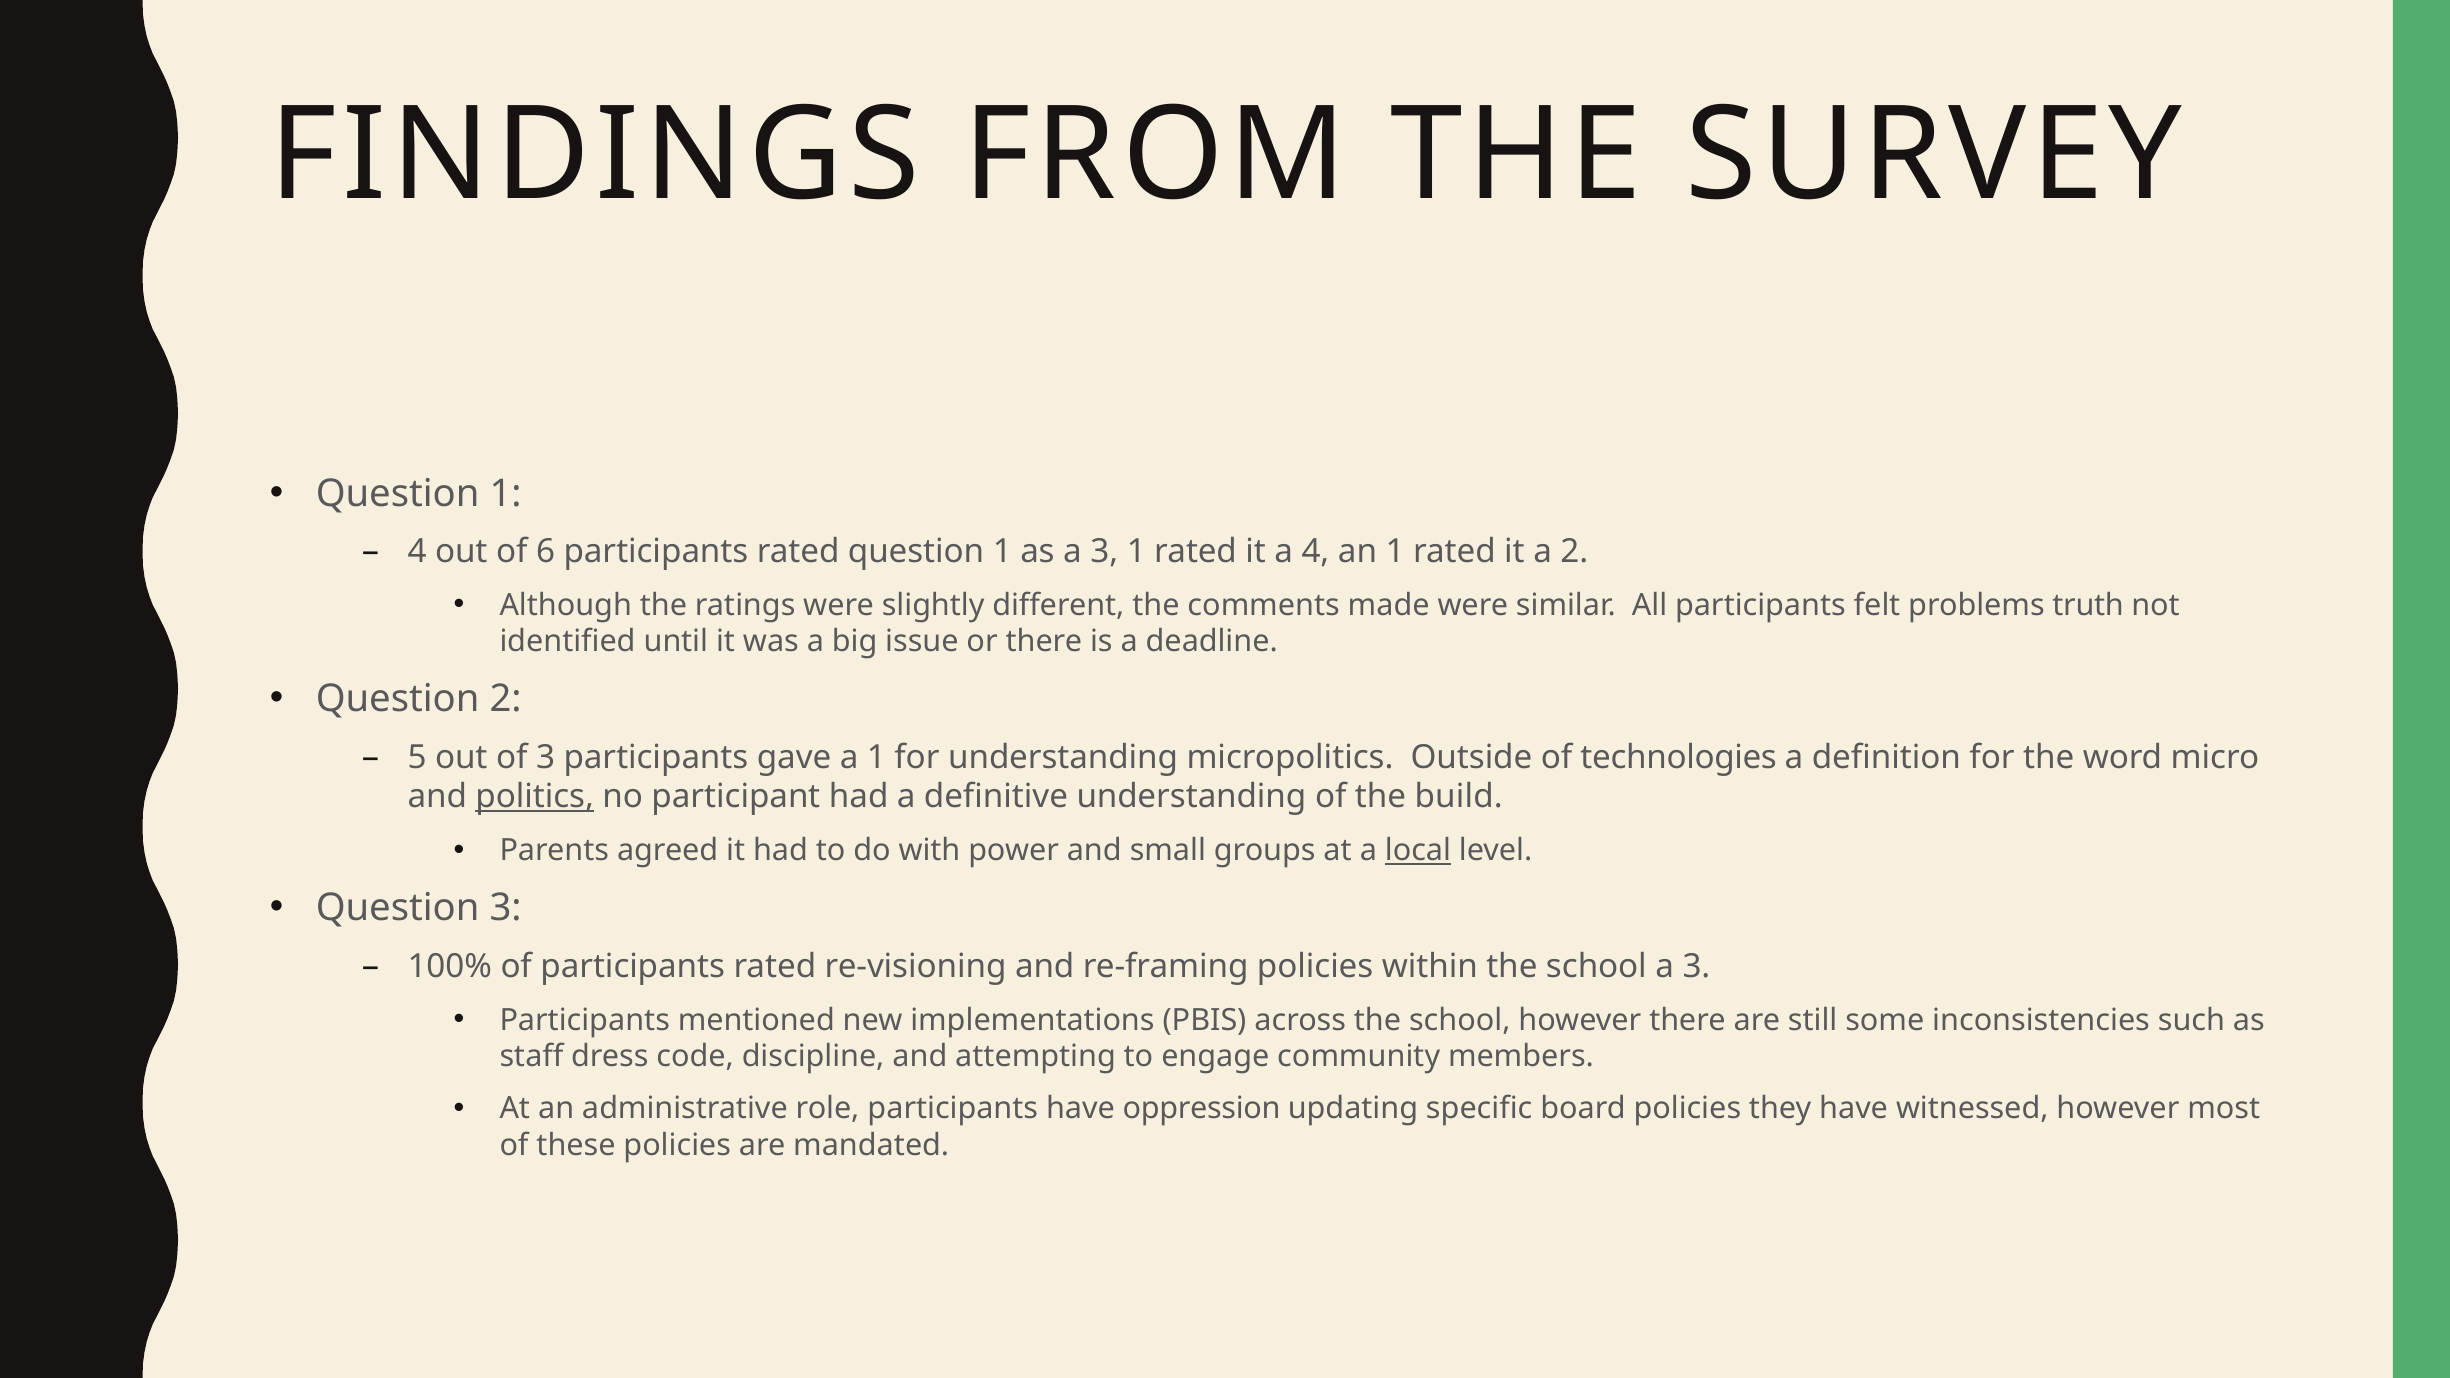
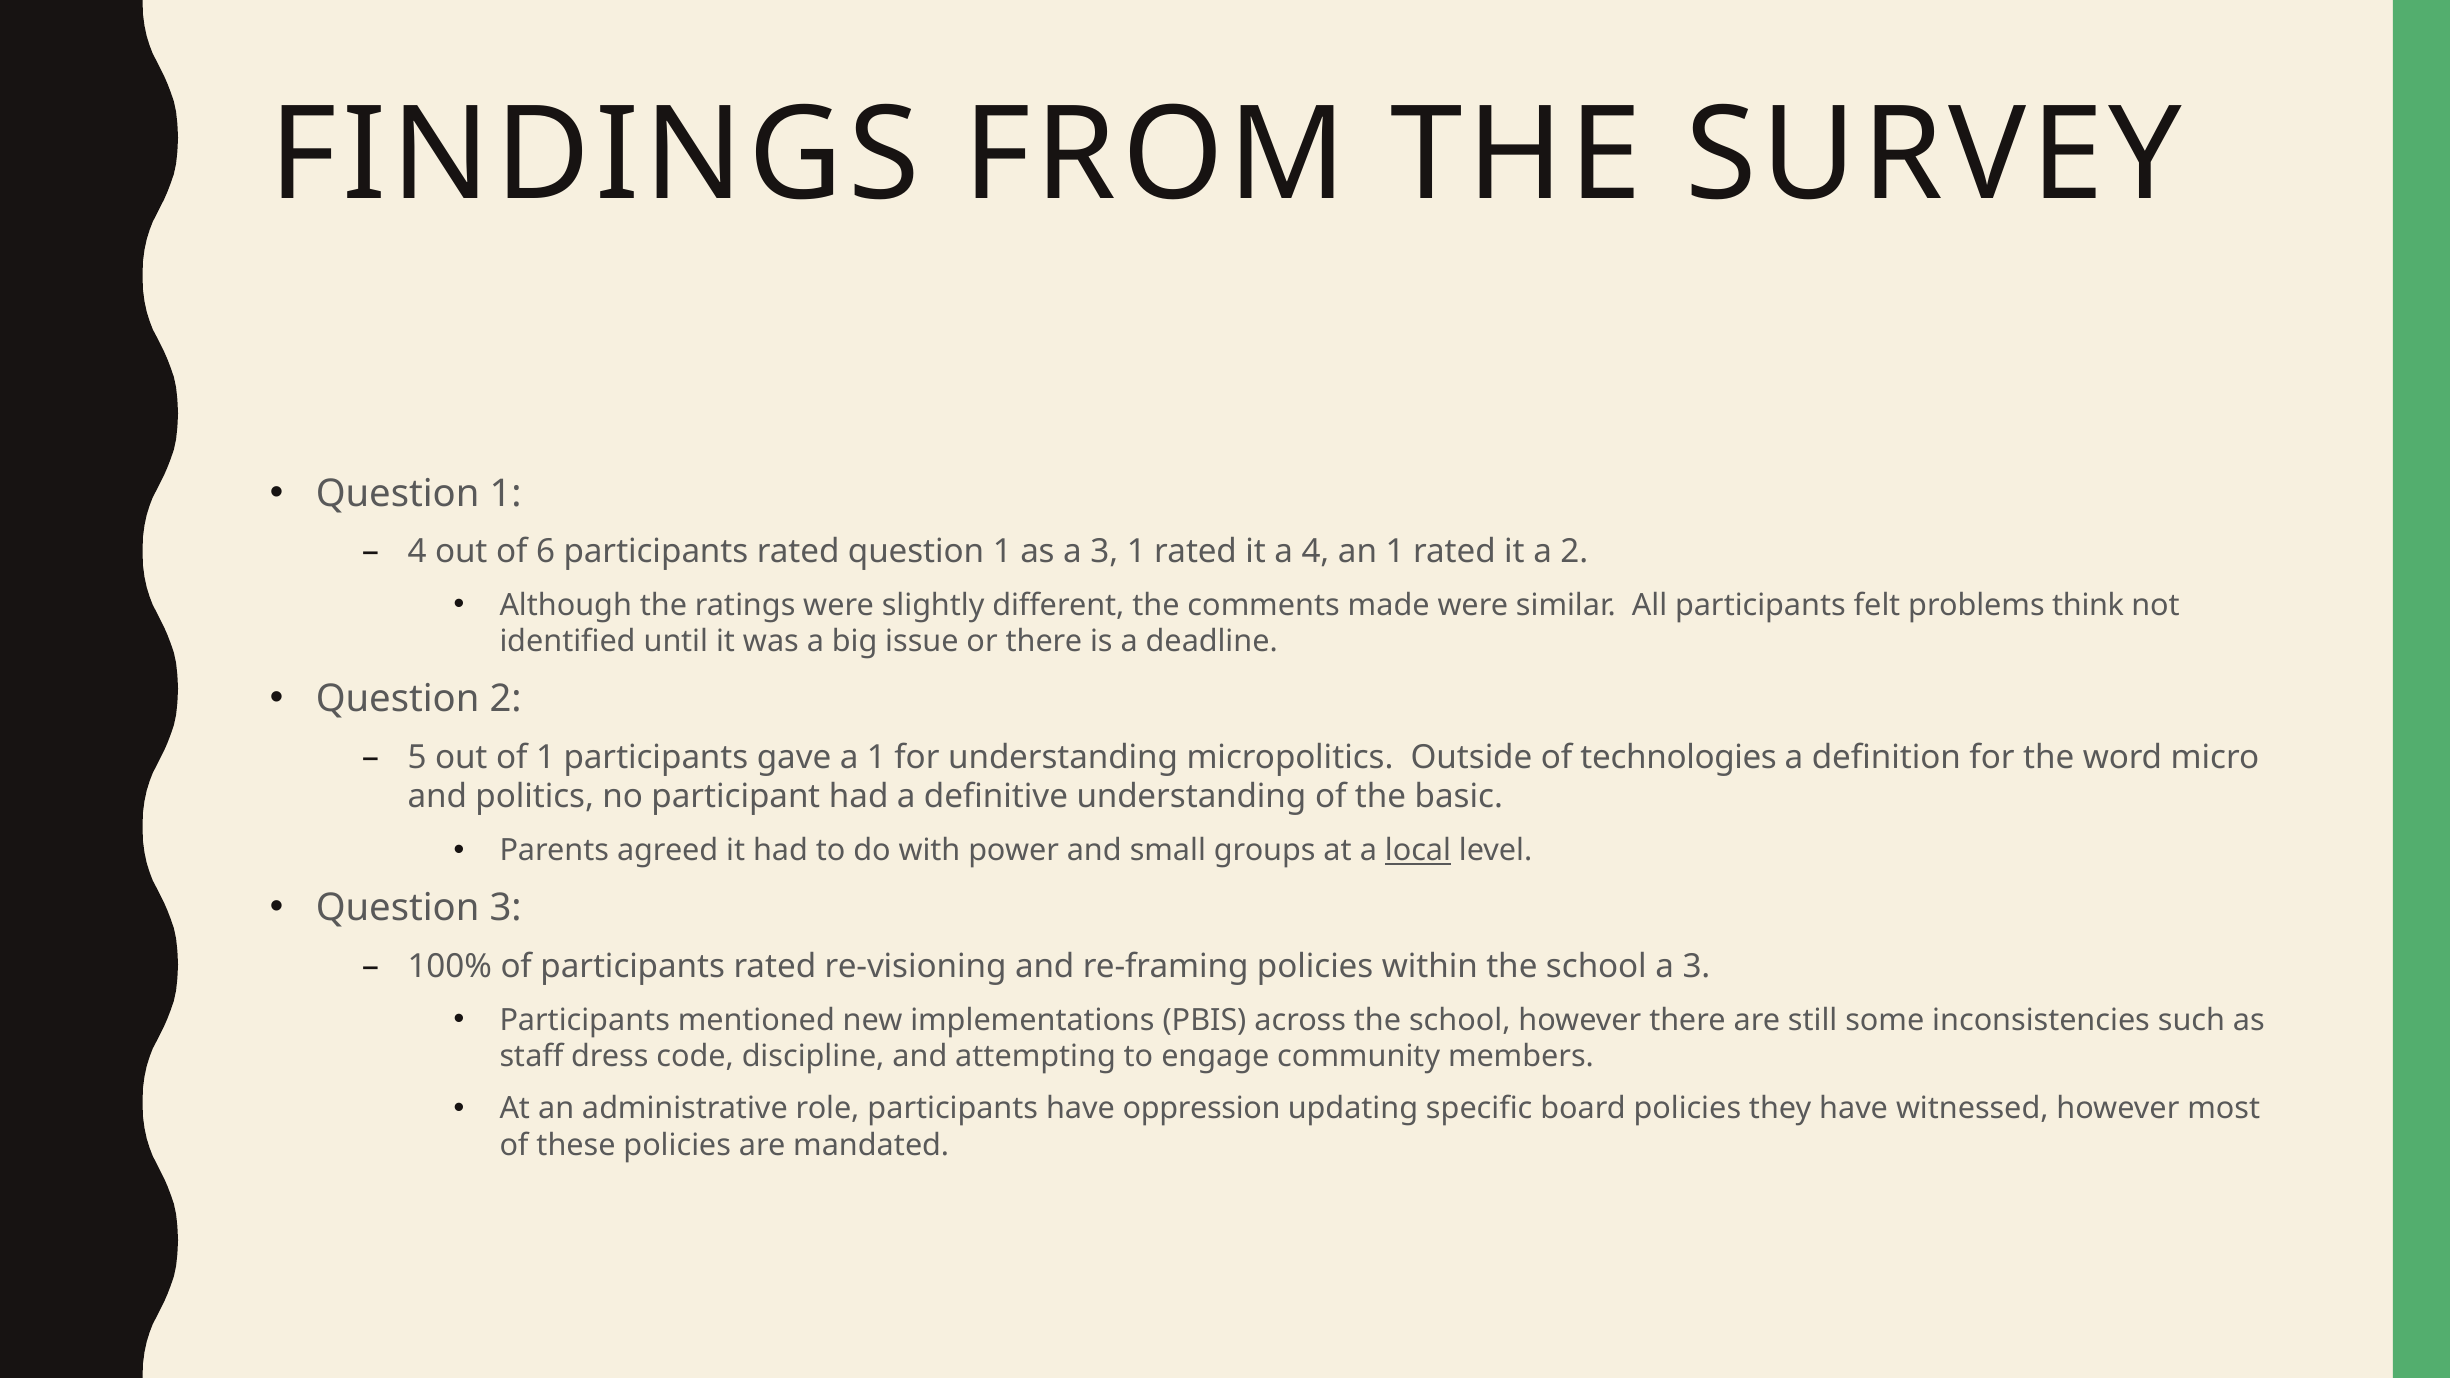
truth: truth -> think
of 3: 3 -> 1
politics underline: present -> none
build: build -> basic
